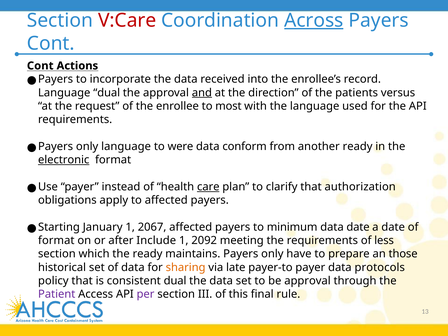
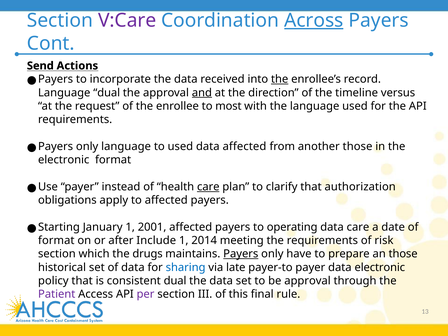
V:Care colour: red -> purple
Cont at (40, 66): Cont -> Send
the at (280, 79) underline: none -> present
patients: patients -> timeline
to were: were -> used
data conform: conform -> affected
another ready: ready -> those
electronic at (64, 160) underline: present -> none
2067: 2067 -> 2001
minimum: minimum -> operating
data date: date -> care
2092: 2092 -> 2014
less: less -> risk
the ready: ready -> drugs
Payers at (241, 254) underline: none -> present
sharing colour: orange -> blue
data protocols: protocols -> electronic
